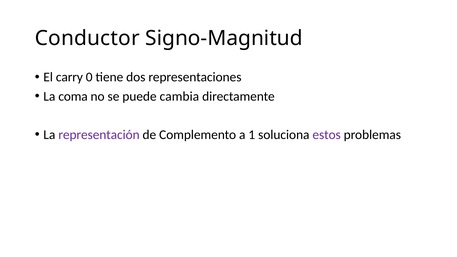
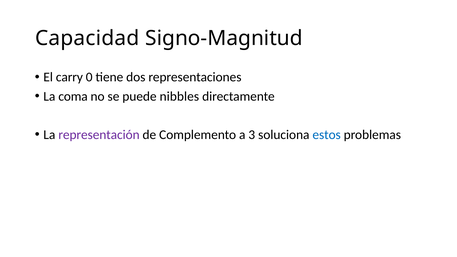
Conductor: Conductor -> Capacidad
cambia: cambia -> nibbles
1: 1 -> 3
estos colour: purple -> blue
